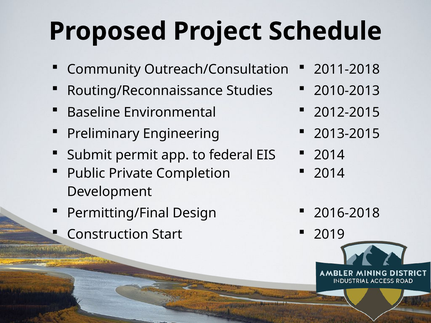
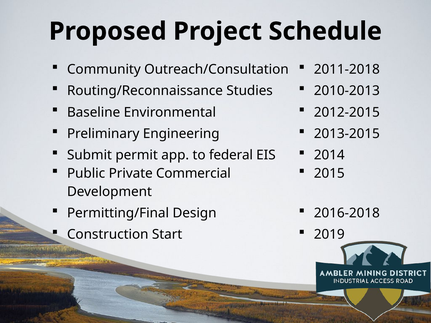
Completion: Completion -> Commercial
2014 at (329, 173): 2014 -> 2015
